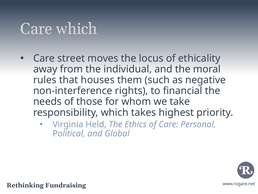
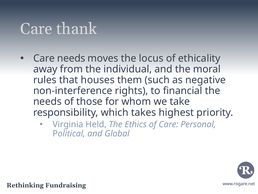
Care which: which -> thank
Care street: street -> needs
